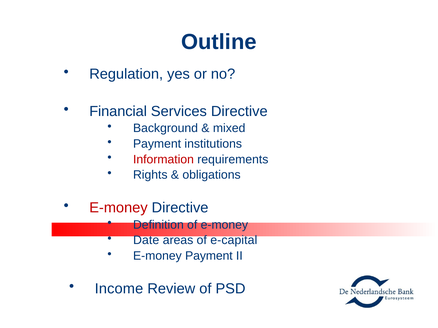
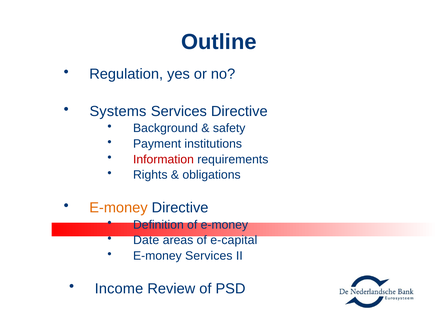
Financial: Financial -> Systems
mixed: mixed -> safety
E-money at (118, 208) colour: red -> orange
E-money Payment: Payment -> Services
